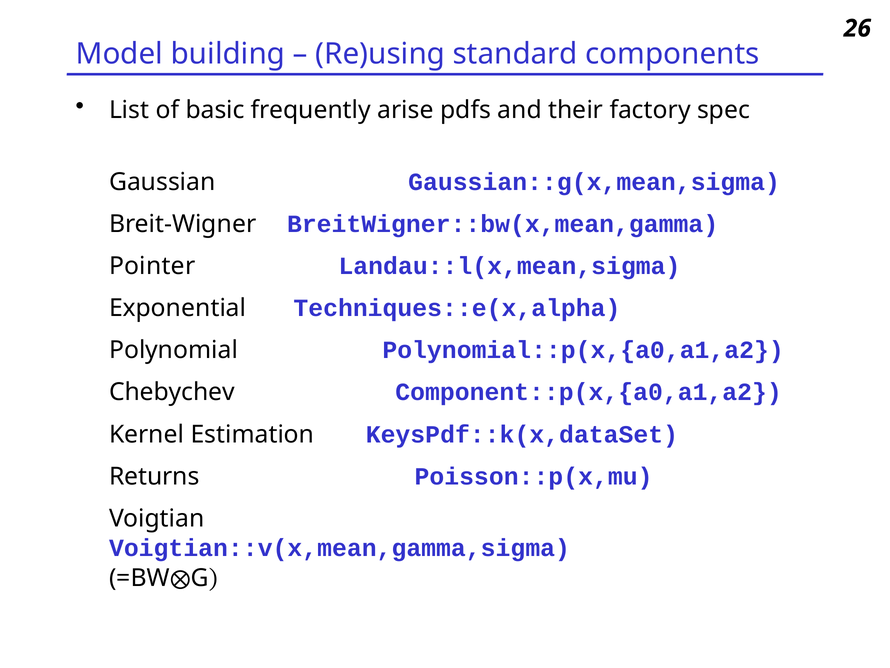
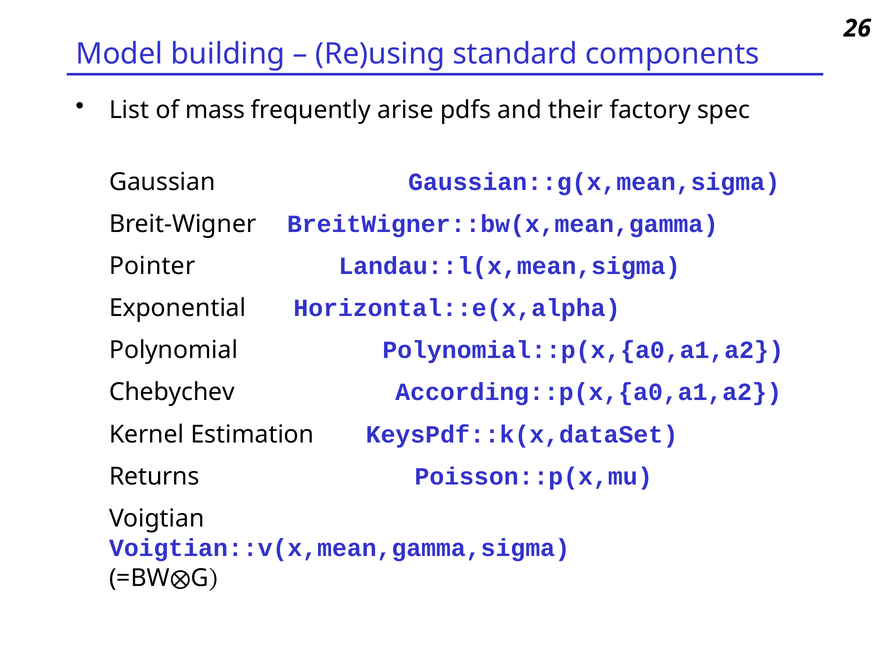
basic: basic -> mass
Techniques::e(x,alpha: Techniques::e(x,alpha -> Horizontal::e(x,alpha
Component::p(x,{a0,a1,a2: Component::p(x,{a0,a1,a2 -> According::p(x,{a0,a1,a2
